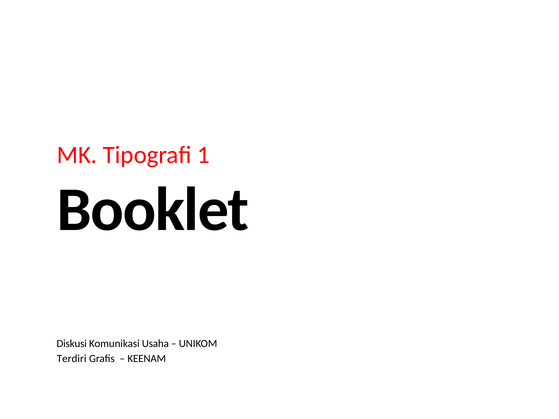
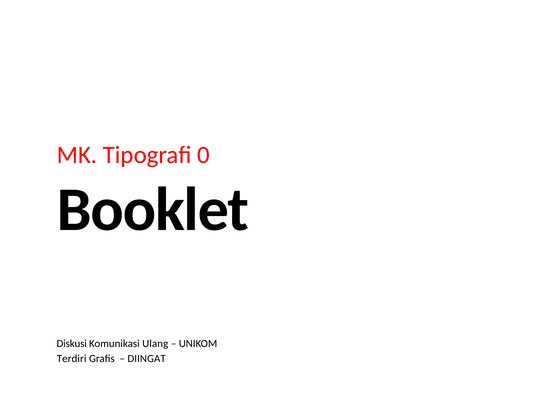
1: 1 -> 0
Usaha: Usaha -> Ulang
KEENAM: KEENAM -> DIINGAT
